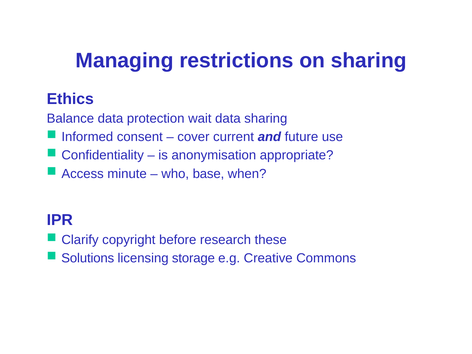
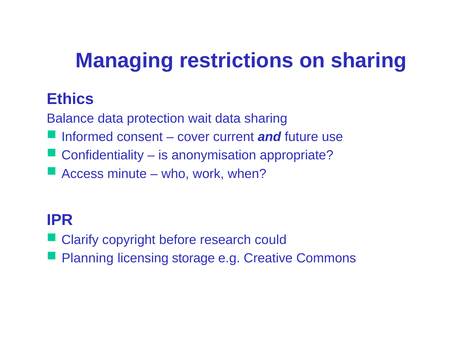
base: base -> work
these: these -> could
Solutions: Solutions -> Planning
